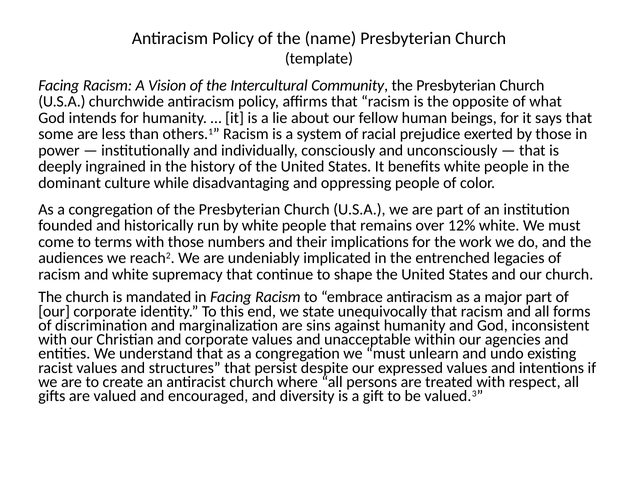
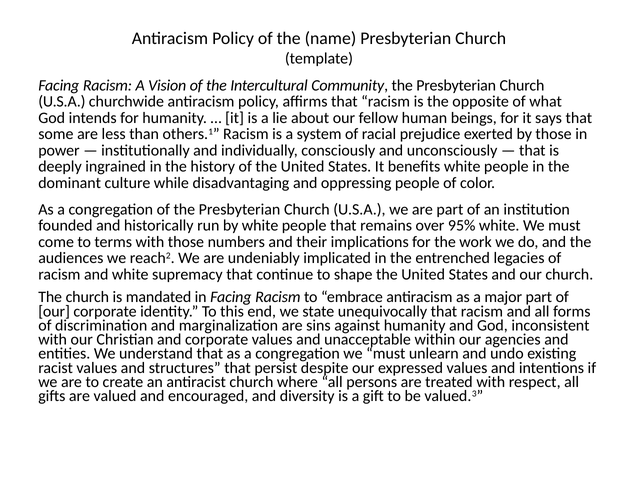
12%: 12% -> 95%
